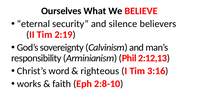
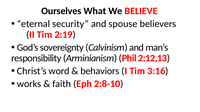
silence: silence -> spouse
righteous: righteous -> behaviors
